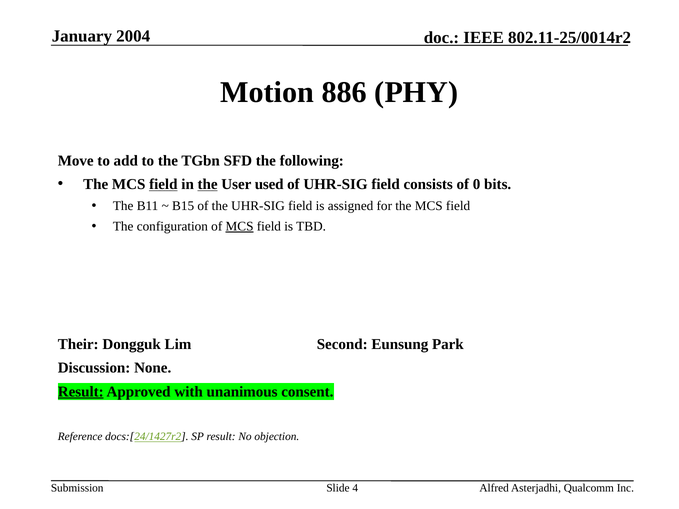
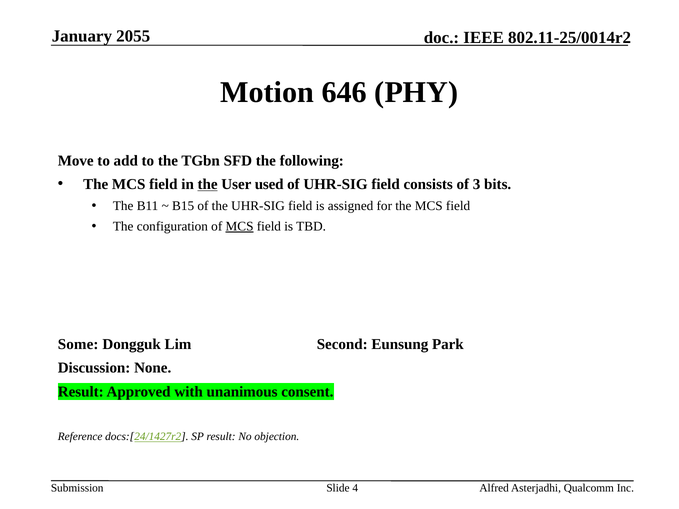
2004: 2004 -> 2055
886: 886 -> 646
field at (163, 184) underline: present -> none
0: 0 -> 3
Their: Their -> Some
Result at (81, 392) underline: present -> none
